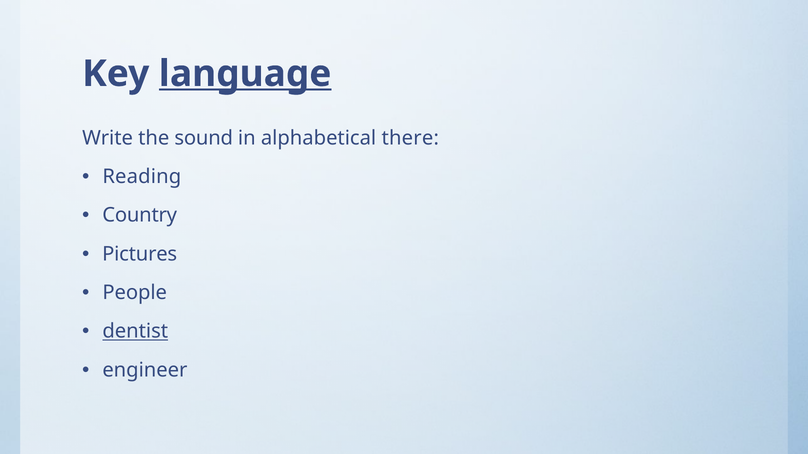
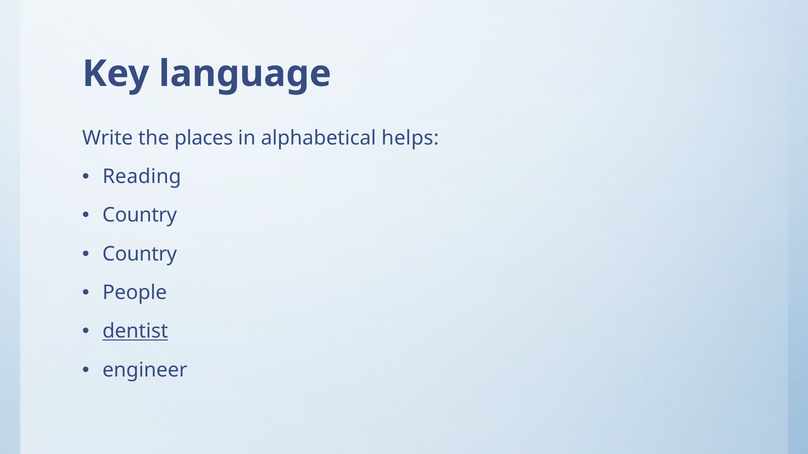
language underline: present -> none
sound: sound -> places
there: there -> helps
Pictures at (140, 254): Pictures -> Country
